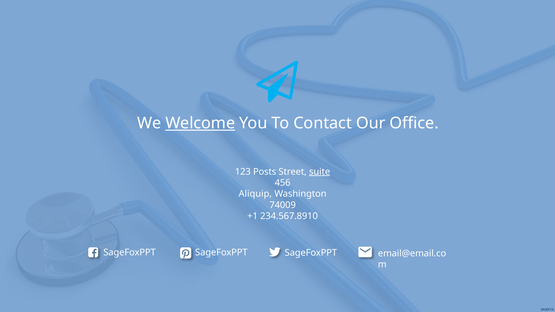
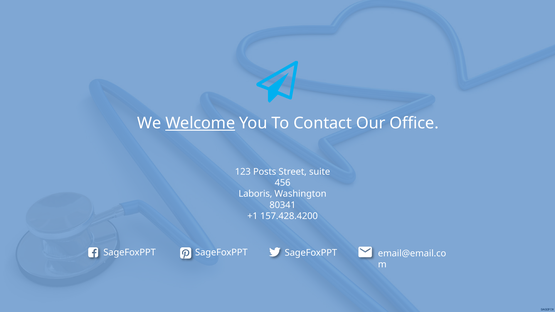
suite underline: present -> none
Aliquip: Aliquip -> Laboris
74009: 74009 -> 80341
234.567.8910: 234.567.8910 -> 157.428.4200
